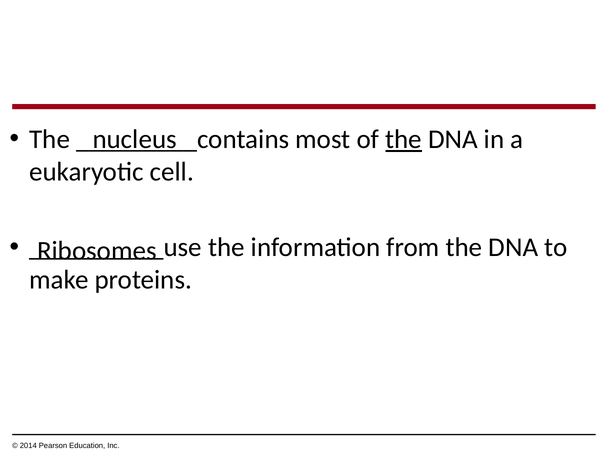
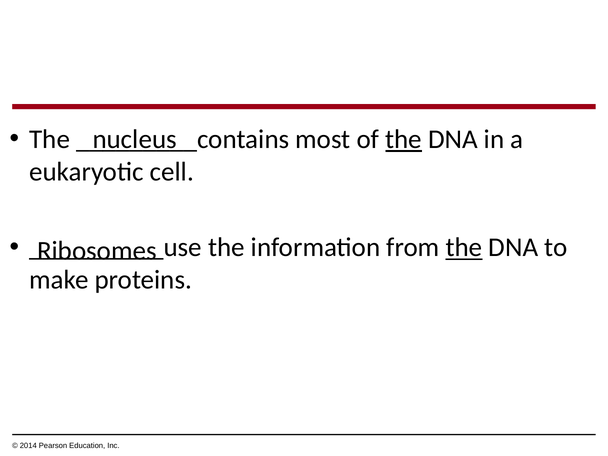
the at (464, 247) underline: none -> present
